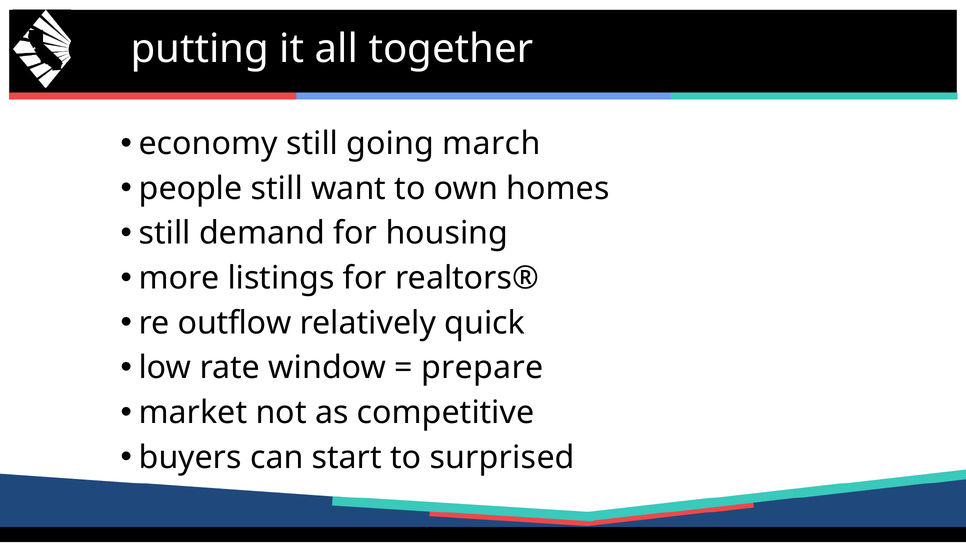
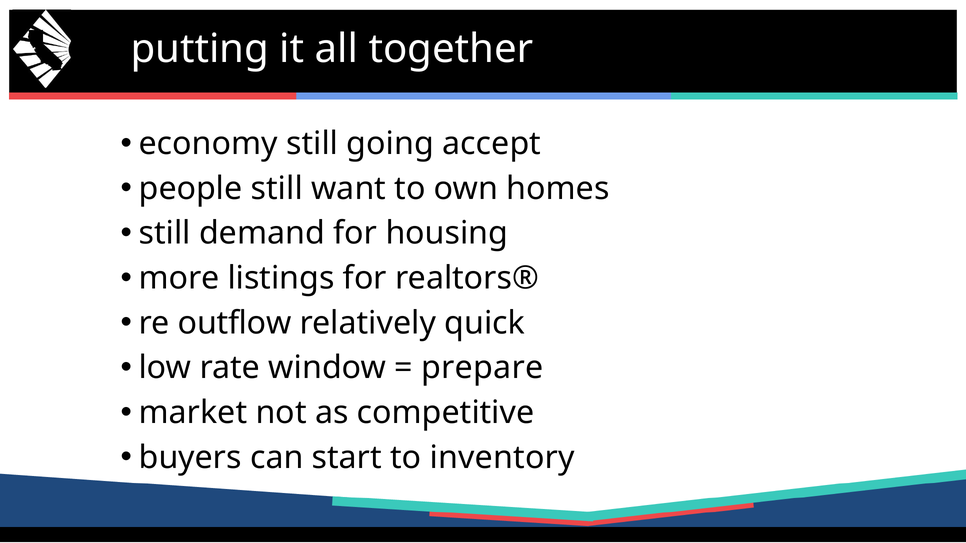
march: march -> accept
surprised: surprised -> inventory
